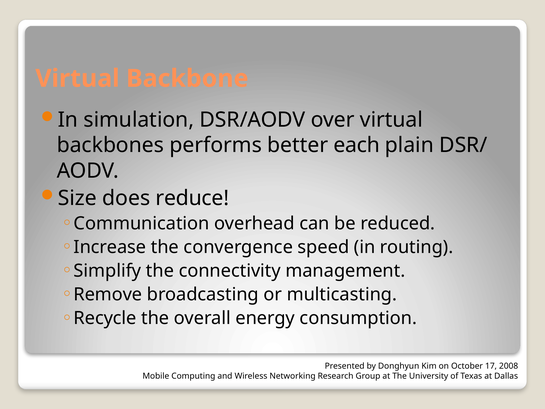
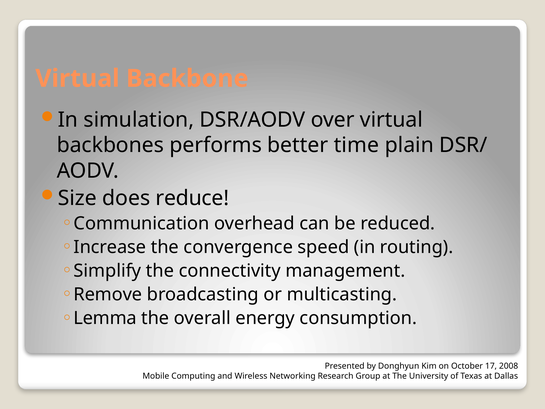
each: each -> time
Recycle: Recycle -> Lemma
